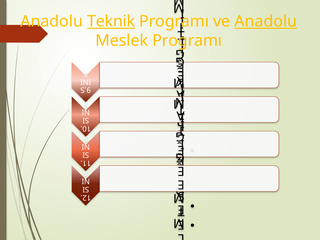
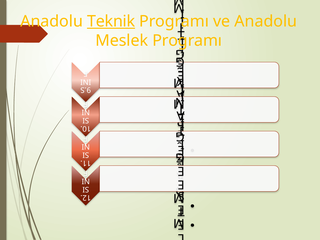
Anadolu at (266, 21) underline: present -> none
